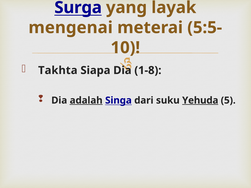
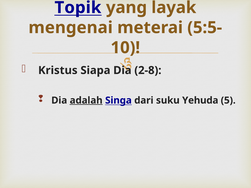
Surga: Surga -> Topik
Takhta: Takhta -> Kristus
1-8: 1-8 -> 2-8
Yehuda underline: present -> none
